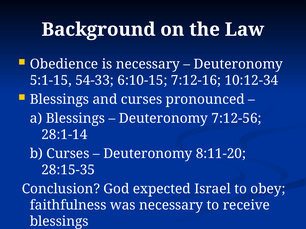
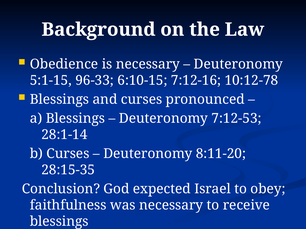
54-33: 54-33 -> 96-33
10:12-34: 10:12-34 -> 10:12-78
7:12-56: 7:12-56 -> 7:12-53
